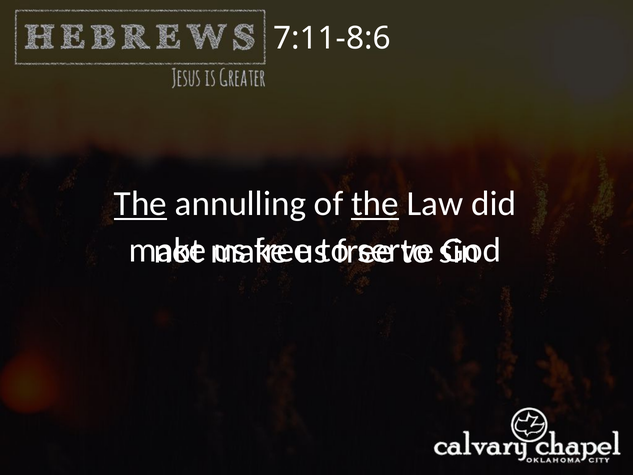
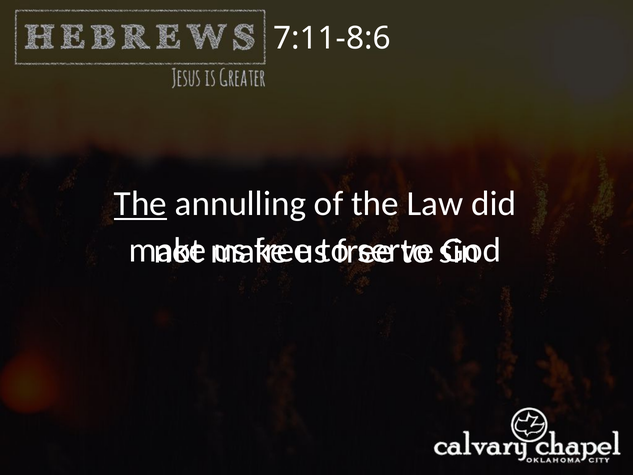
the at (375, 204) underline: present -> none
